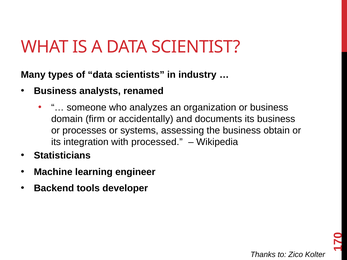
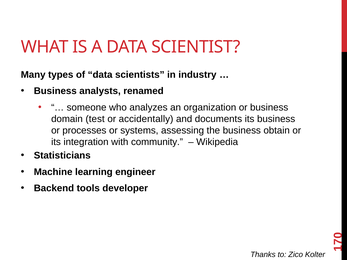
firm: firm -> test
processed: processed -> community
